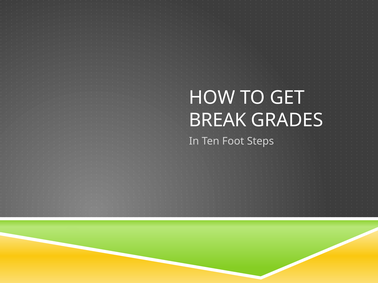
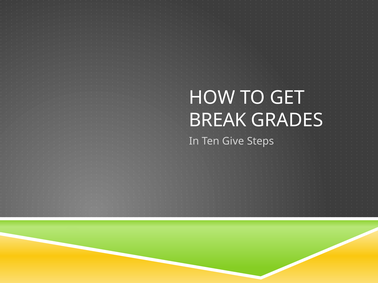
Foot: Foot -> Give
